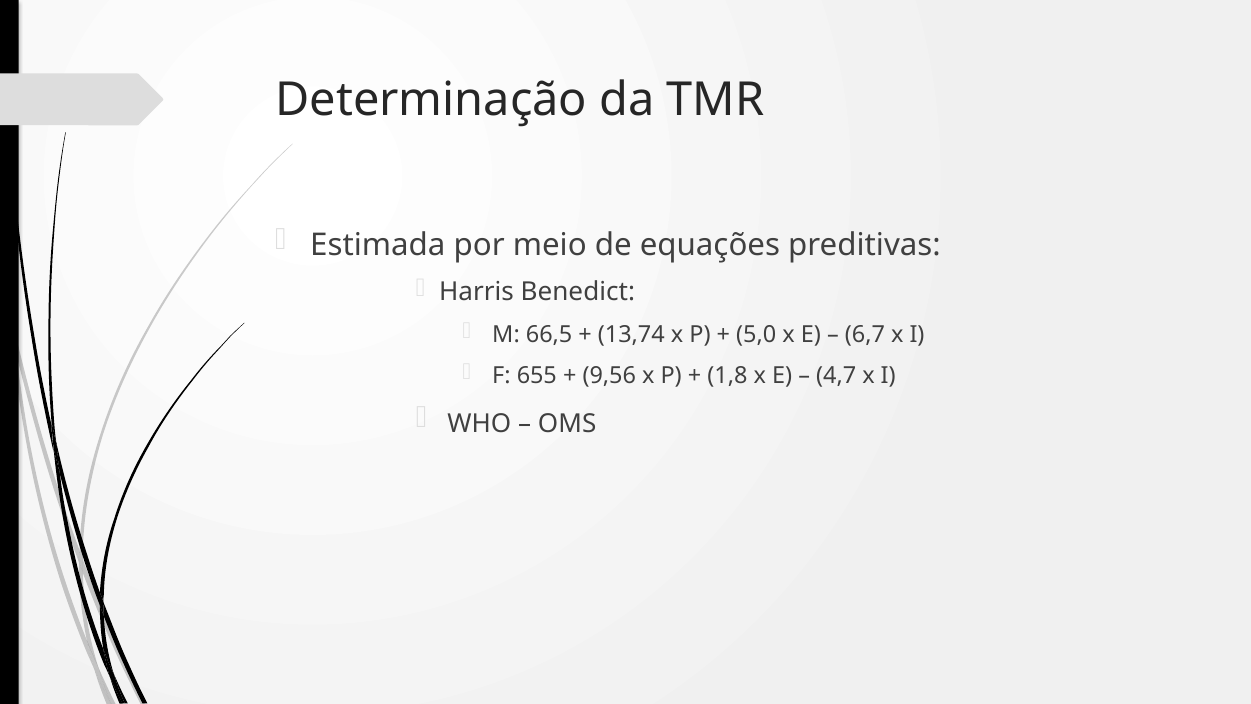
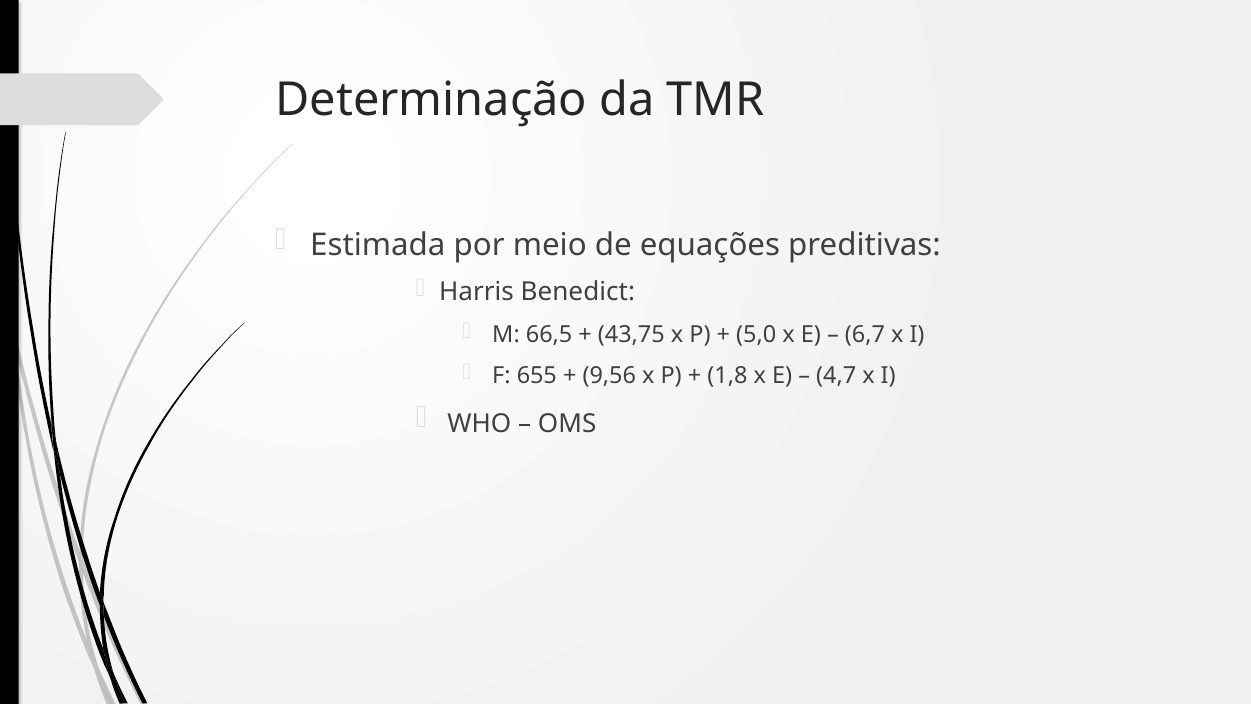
13,74: 13,74 -> 43,75
